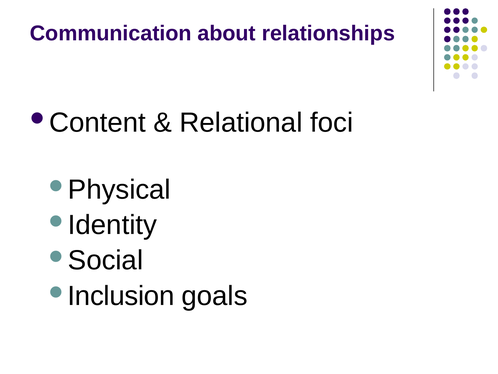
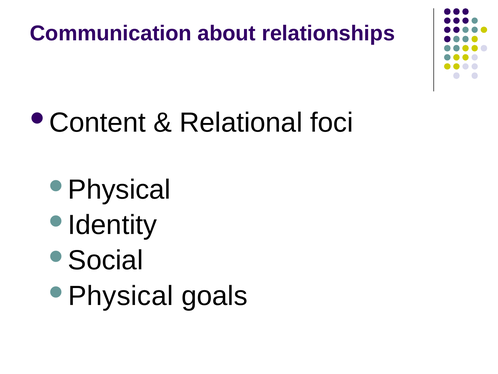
Inclusion at (121, 296): Inclusion -> Physical
